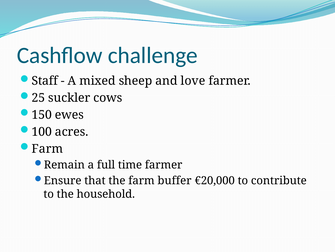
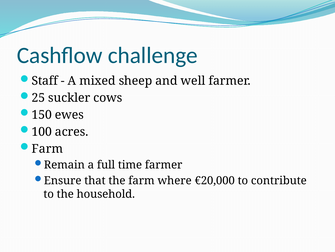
love: love -> well
buffer: buffer -> where
